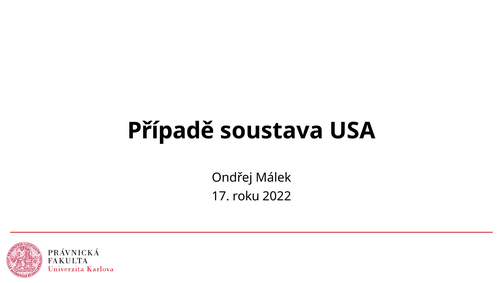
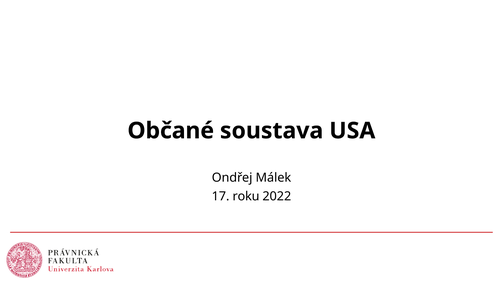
Případě: Případě -> Občané
